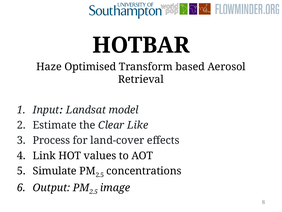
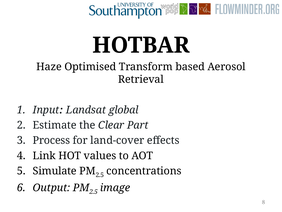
model: model -> global
Like: Like -> Part
